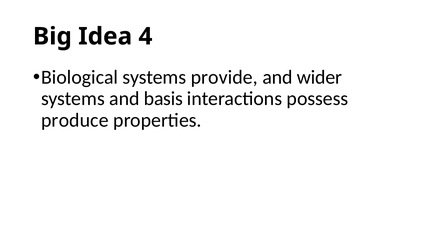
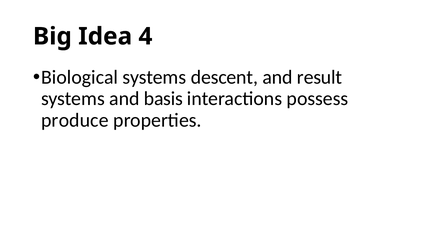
provide: provide -> descent
wider: wider -> result
